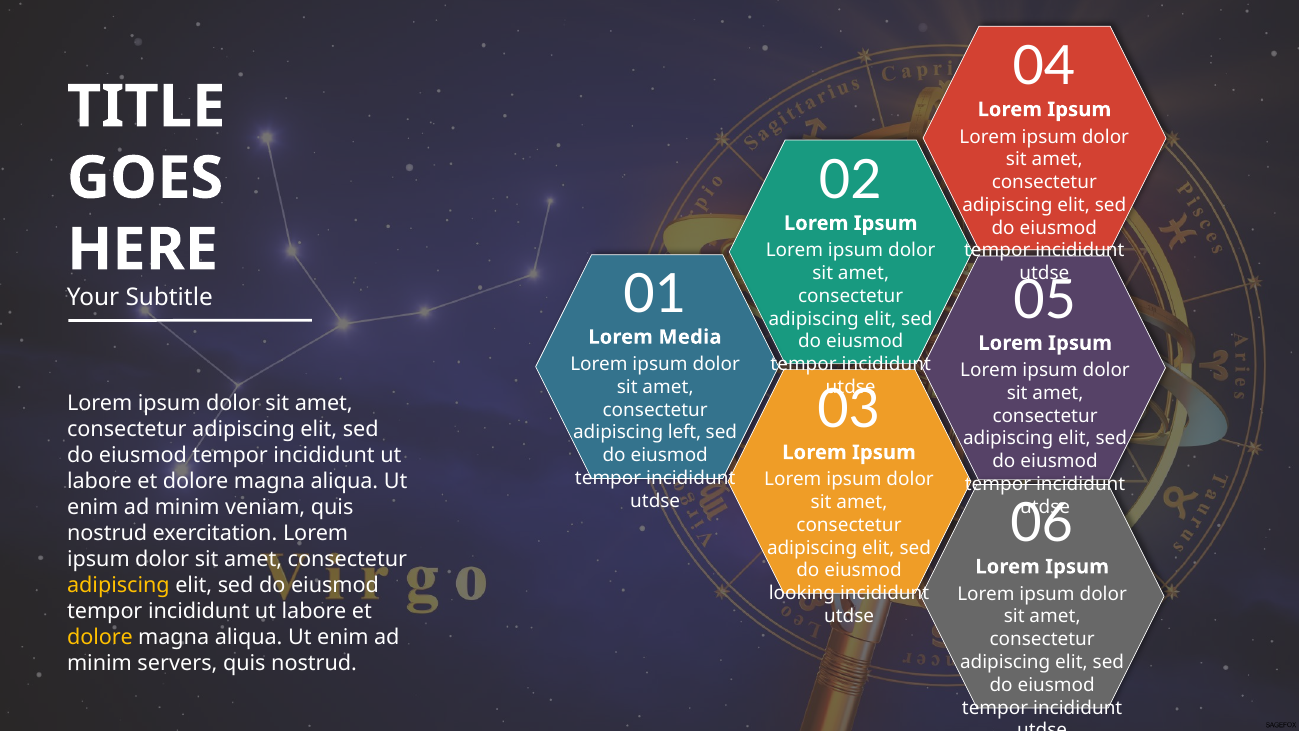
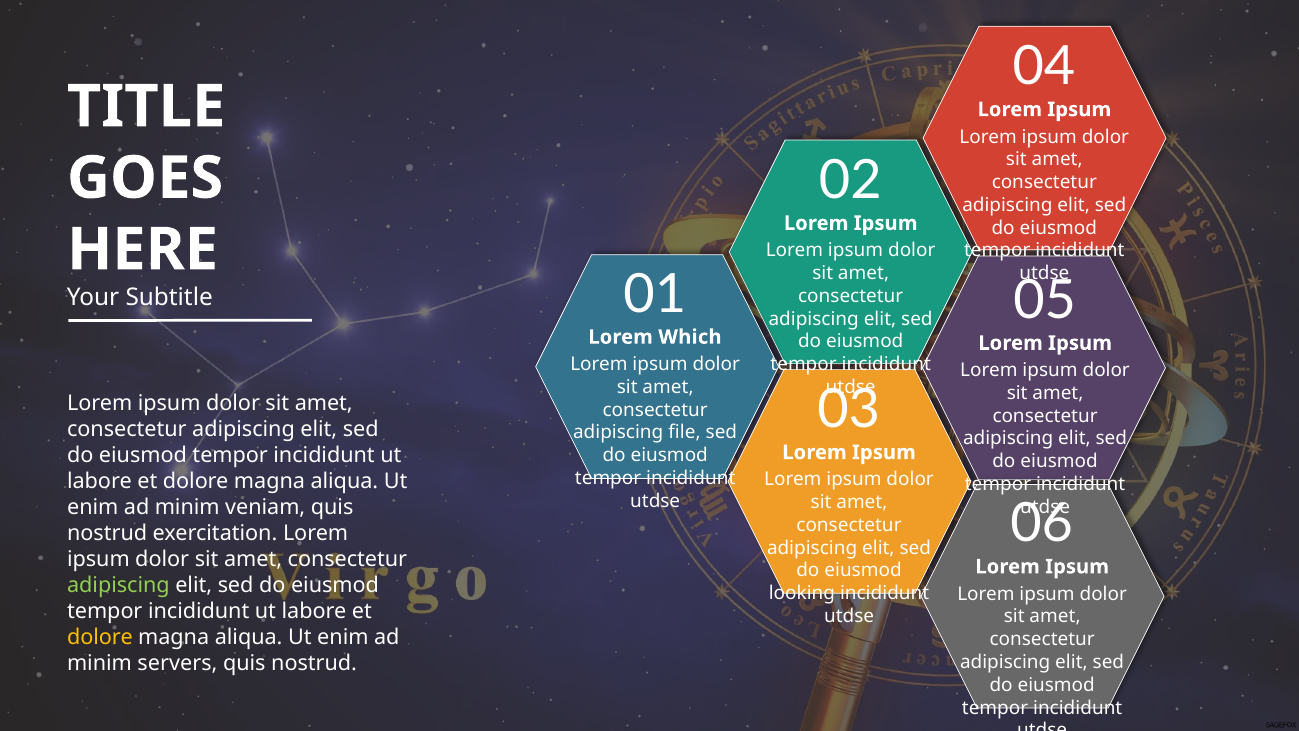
Media: Media -> Which
left: left -> file
adipiscing at (118, 585) colour: yellow -> light green
